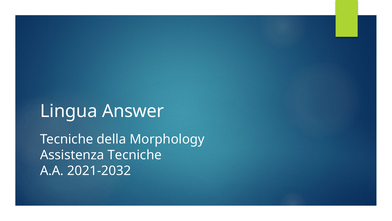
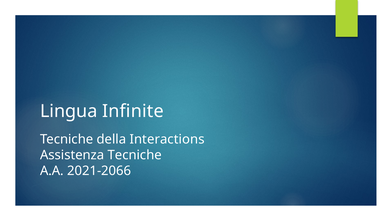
Answer: Answer -> Infinite
Morphology: Morphology -> Interactions
2021-2032: 2021-2032 -> 2021-2066
